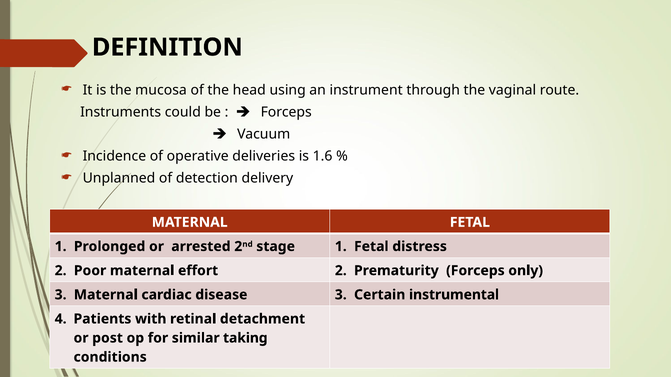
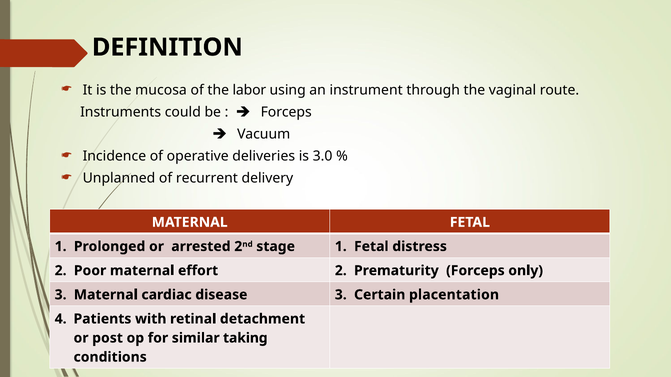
head: head -> labor
1.6: 1.6 -> 3.0
detection: detection -> recurrent
instrumental: instrumental -> placentation
